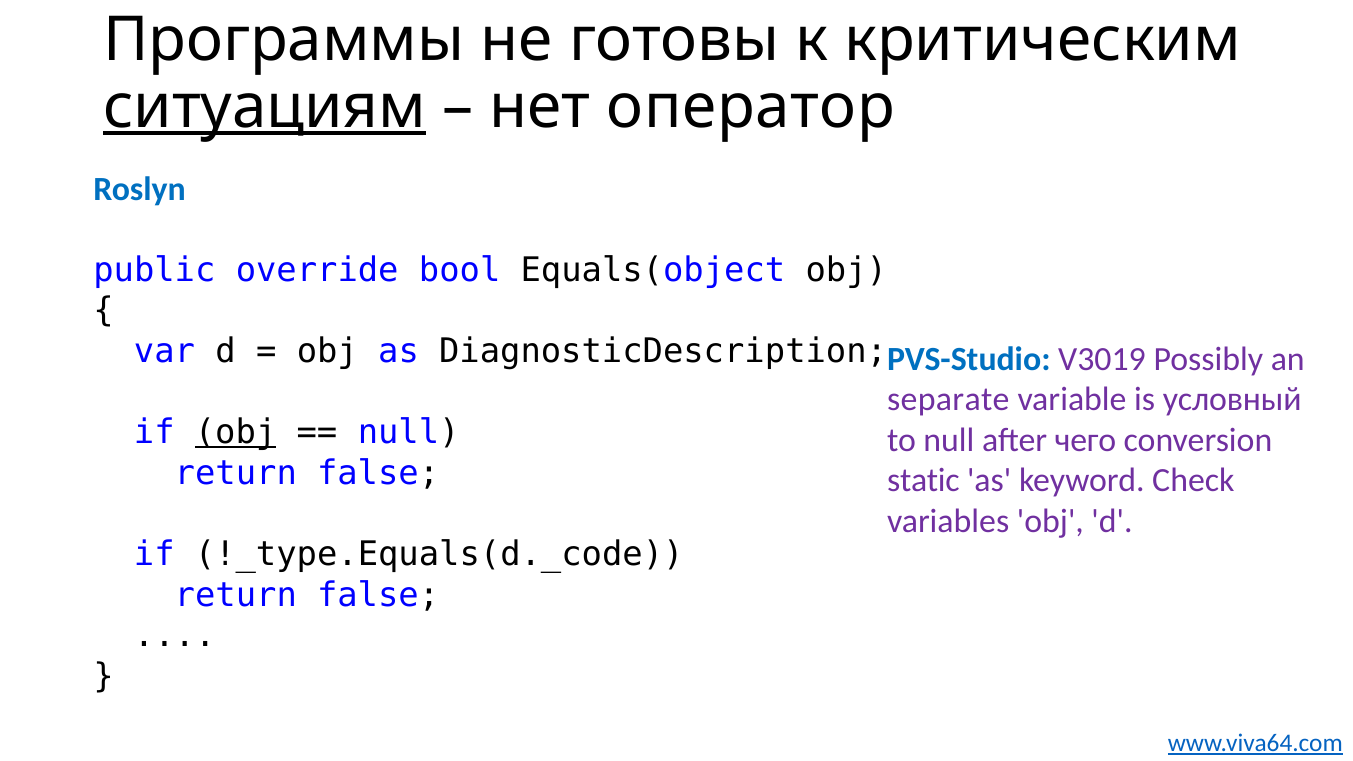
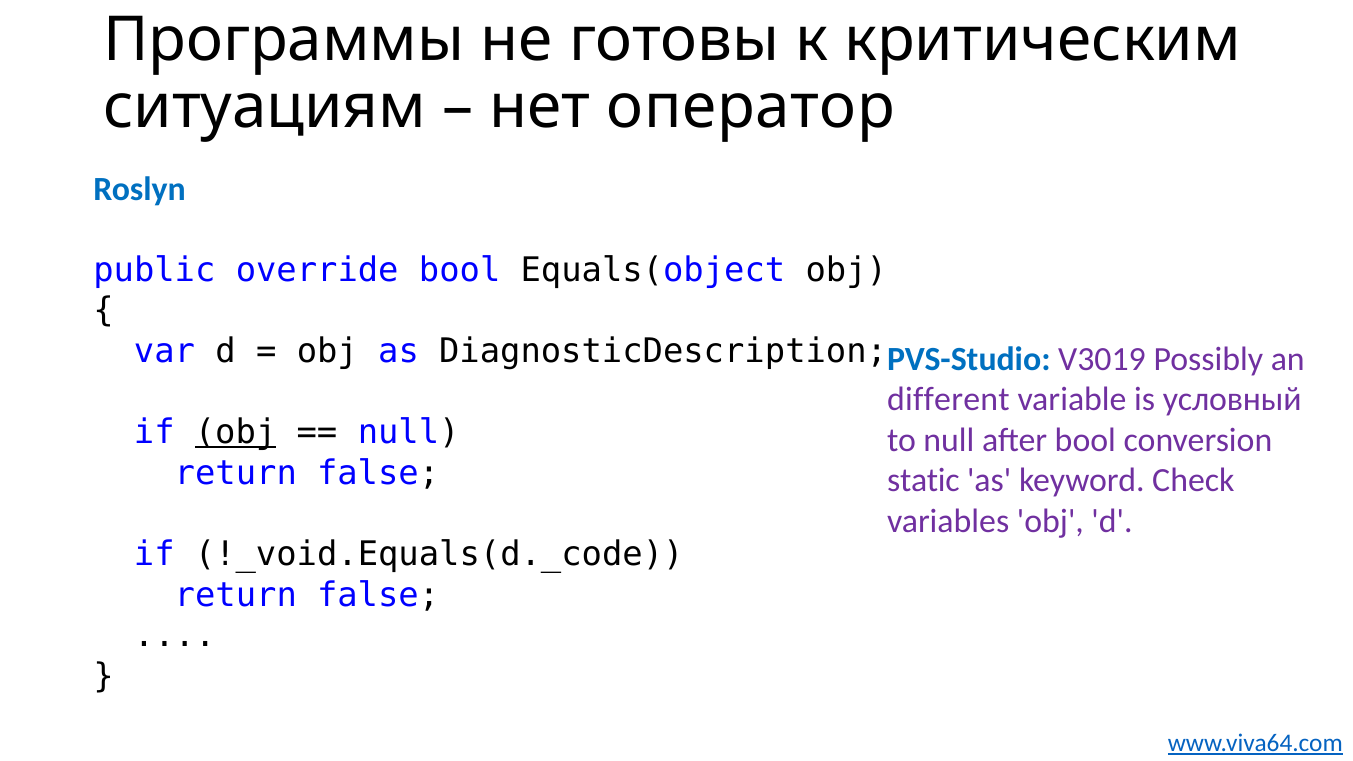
ситуациям underline: present -> none
separate: separate -> different
after чего: чего -> bool
!_type.Equals(d._code: !_type.Equals(d._code -> !_void.Equals(d._code
